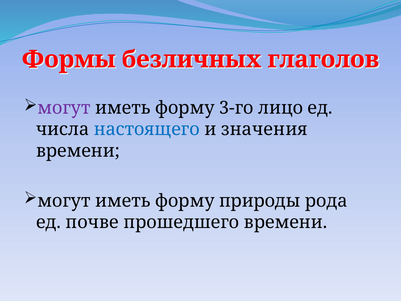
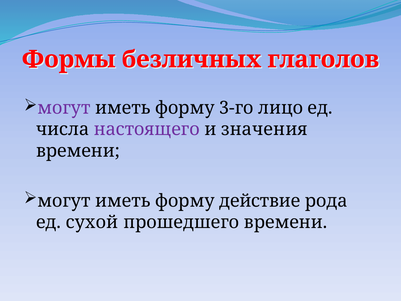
настоящего colour: blue -> purple
природы: природы -> действие
почве: почве -> сухой
